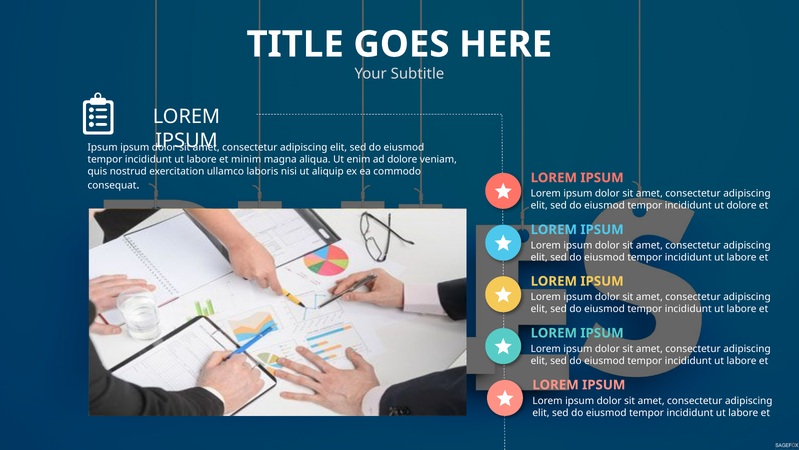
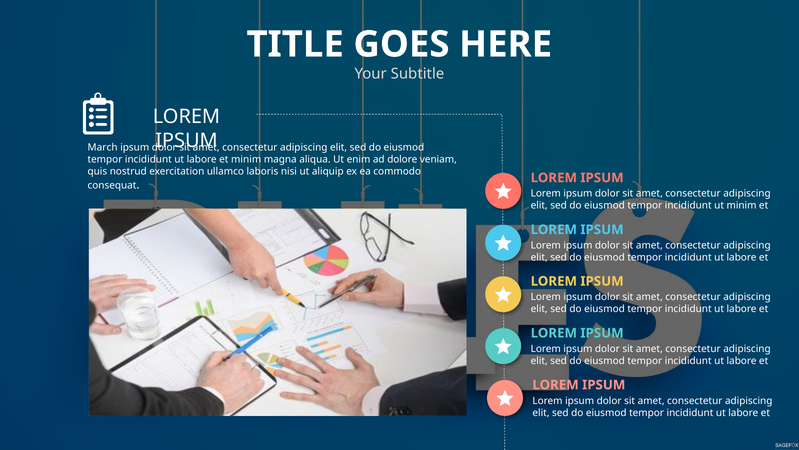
Ipsum at (103, 147): Ipsum -> March
ut dolore: dolore -> minim
